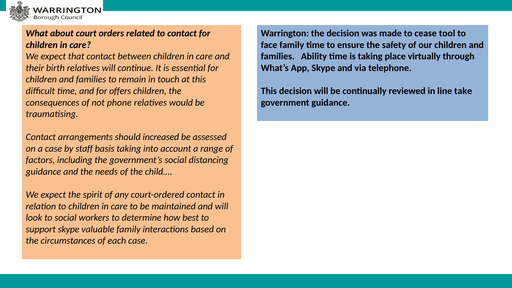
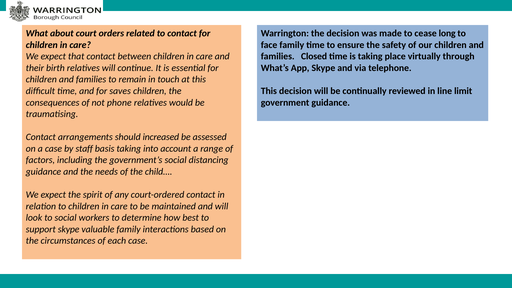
tool: tool -> long
Ability: Ability -> Closed
offers: offers -> saves
take: take -> limit
